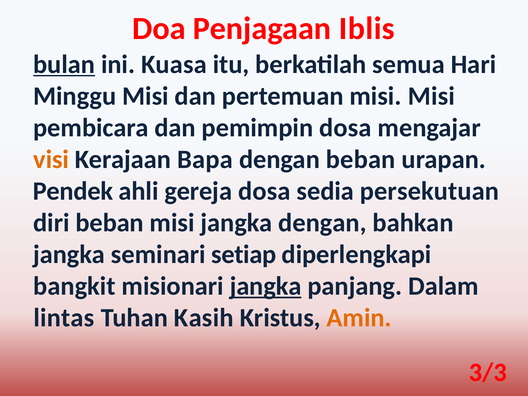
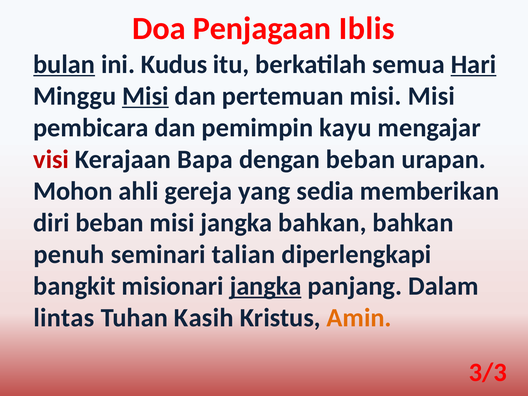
Kuasa: Kuasa -> Kudus
Hari underline: none -> present
Misi at (145, 96) underline: none -> present
pemimpin dosa: dosa -> kayu
visi colour: orange -> red
Pendek: Pendek -> Mohon
gereja dosa: dosa -> yang
persekutuan: persekutuan -> memberikan
jangka dengan: dengan -> bahkan
jangka at (69, 254): jangka -> penuh
setiap: setiap -> talian
